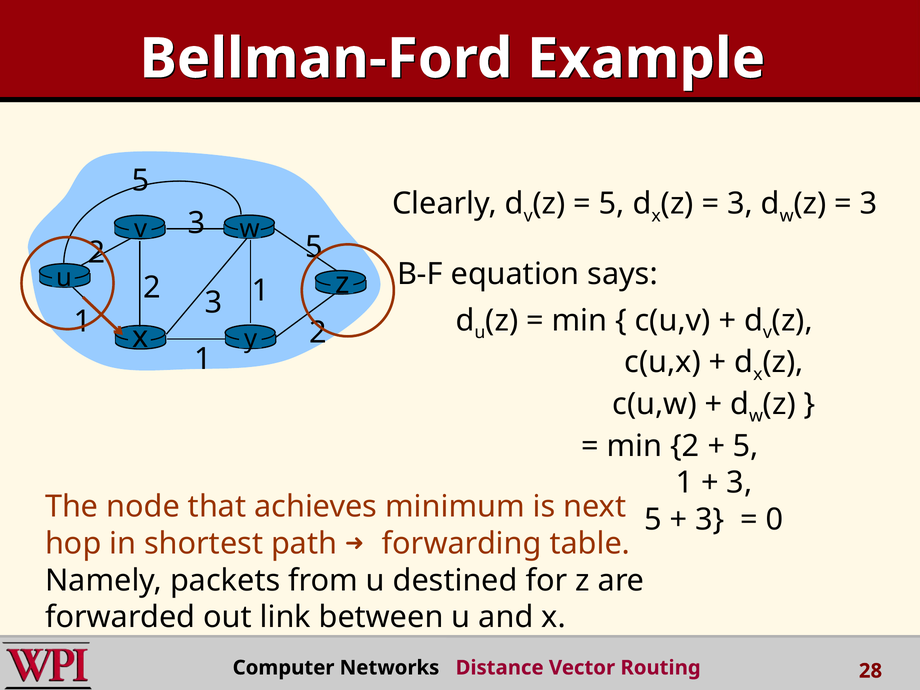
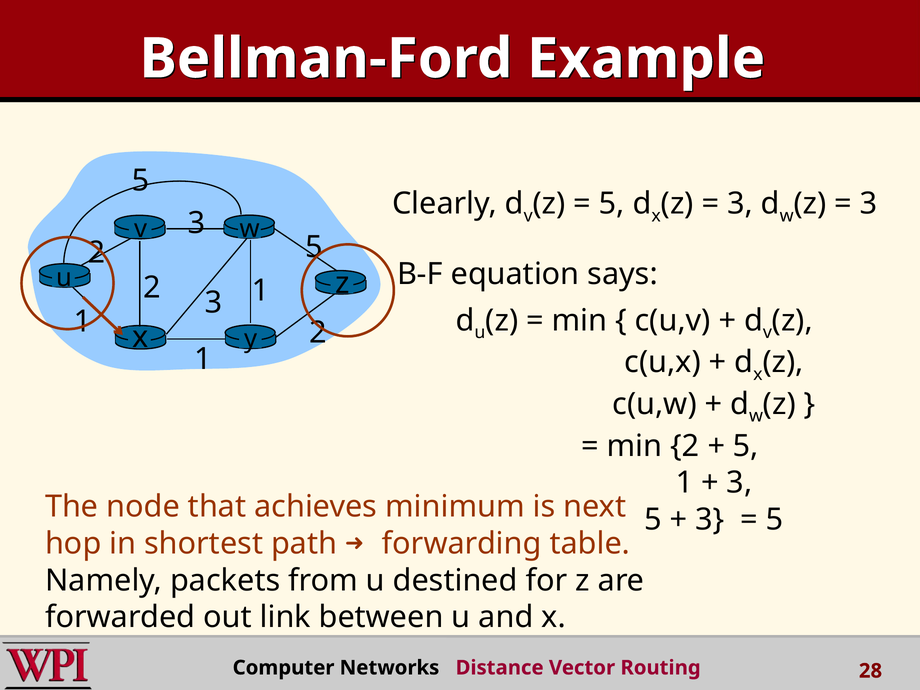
0 at (775, 520): 0 -> 5
